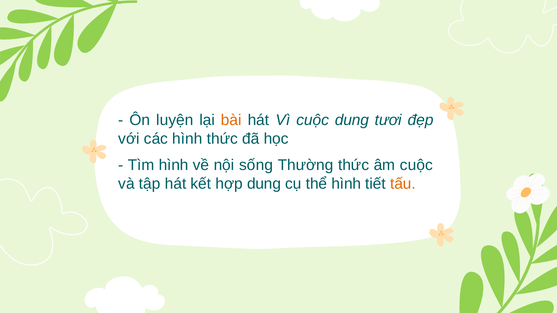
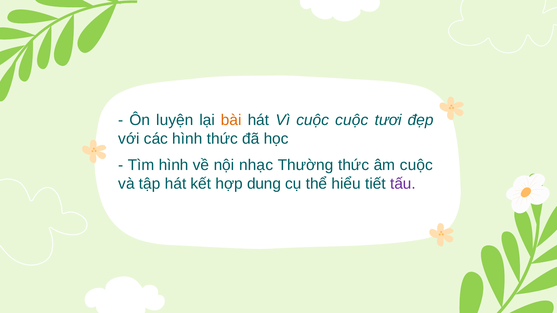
cuộc dung: dung -> cuộc
sống: sống -> nhạc
thể hình: hình -> hiểu
tấu colour: orange -> purple
